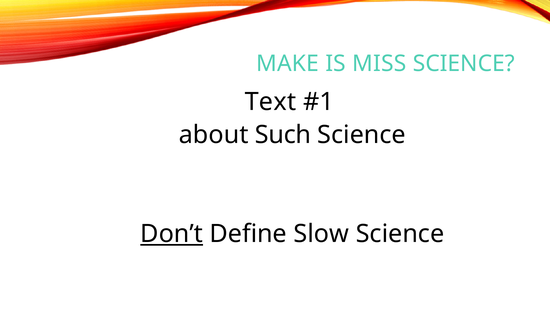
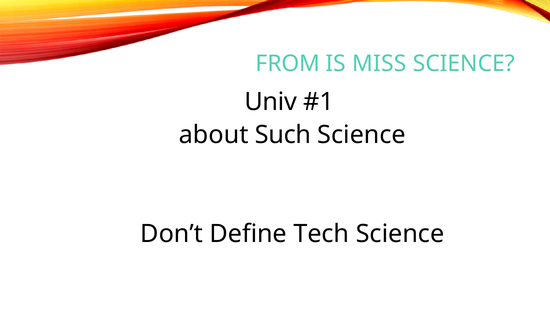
MAKE: MAKE -> FROM
Text: Text -> Univ
Don’t underline: present -> none
Slow: Slow -> Tech
